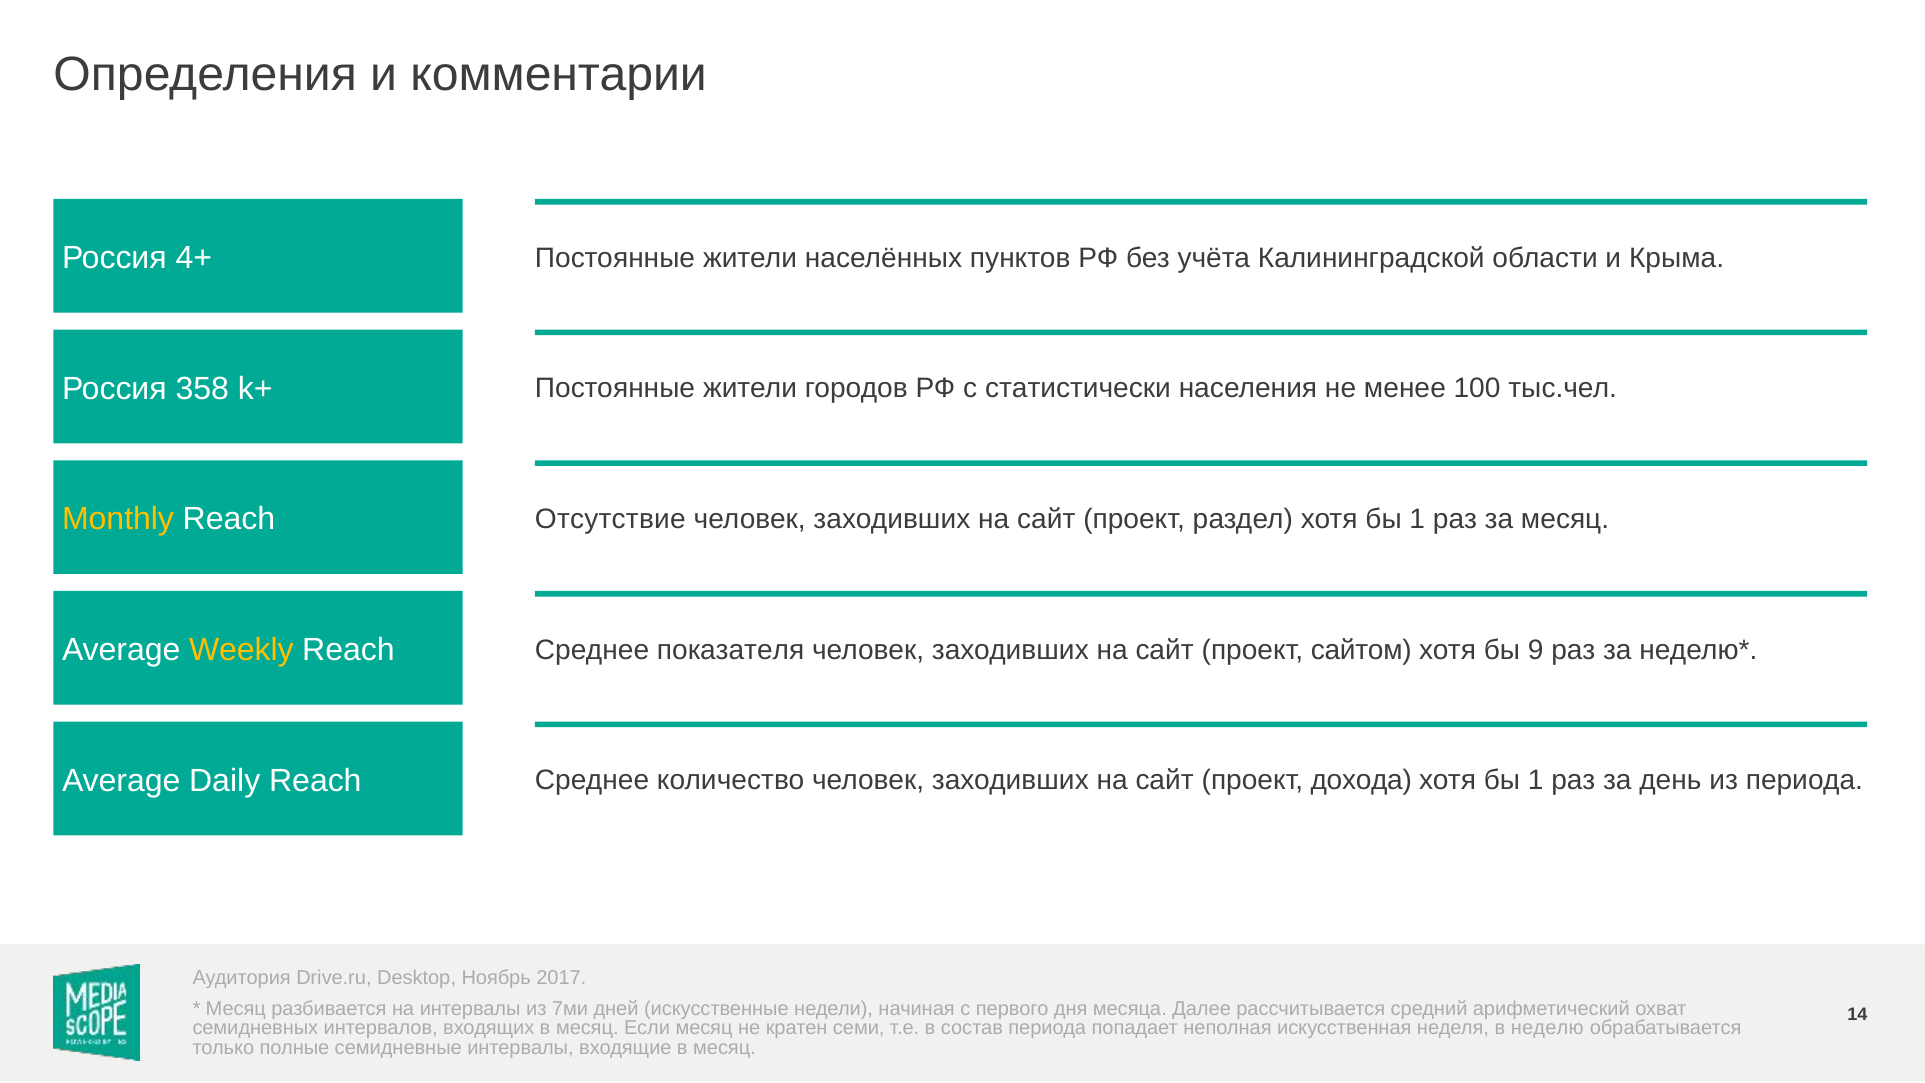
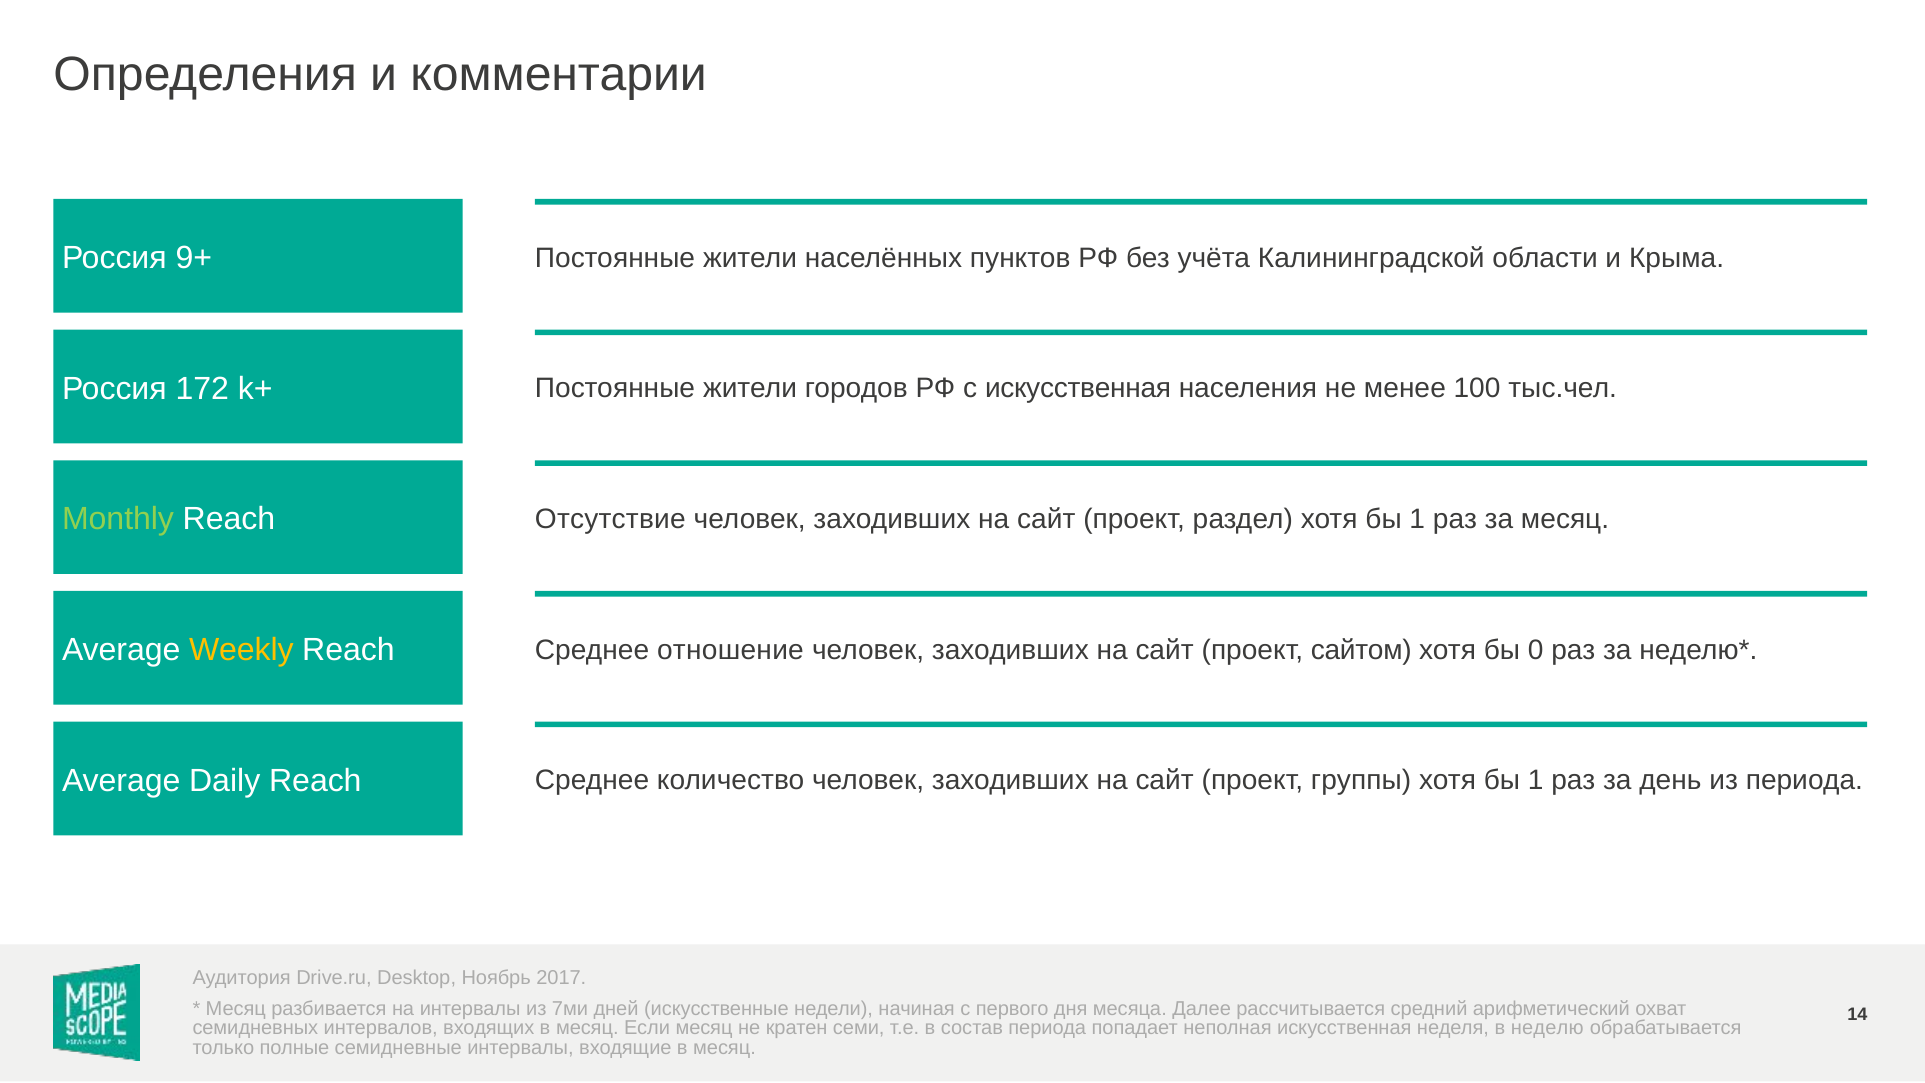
4+: 4+ -> 9+
358: 358 -> 172
с статистически: статистически -> искусственная
Monthly colour: yellow -> light green
показателя: показателя -> отношение
9: 9 -> 0
дохода: дохода -> группы
